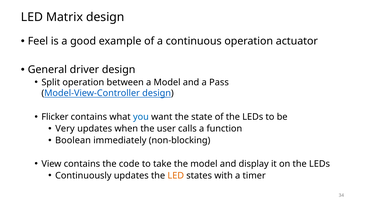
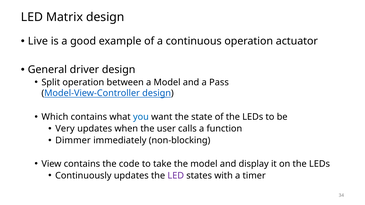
Feel: Feel -> Live
Flicker: Flicker -> Which
Boolean: Boolean -> Dimmer
LED at (176, 176) colour: orange -> purple
